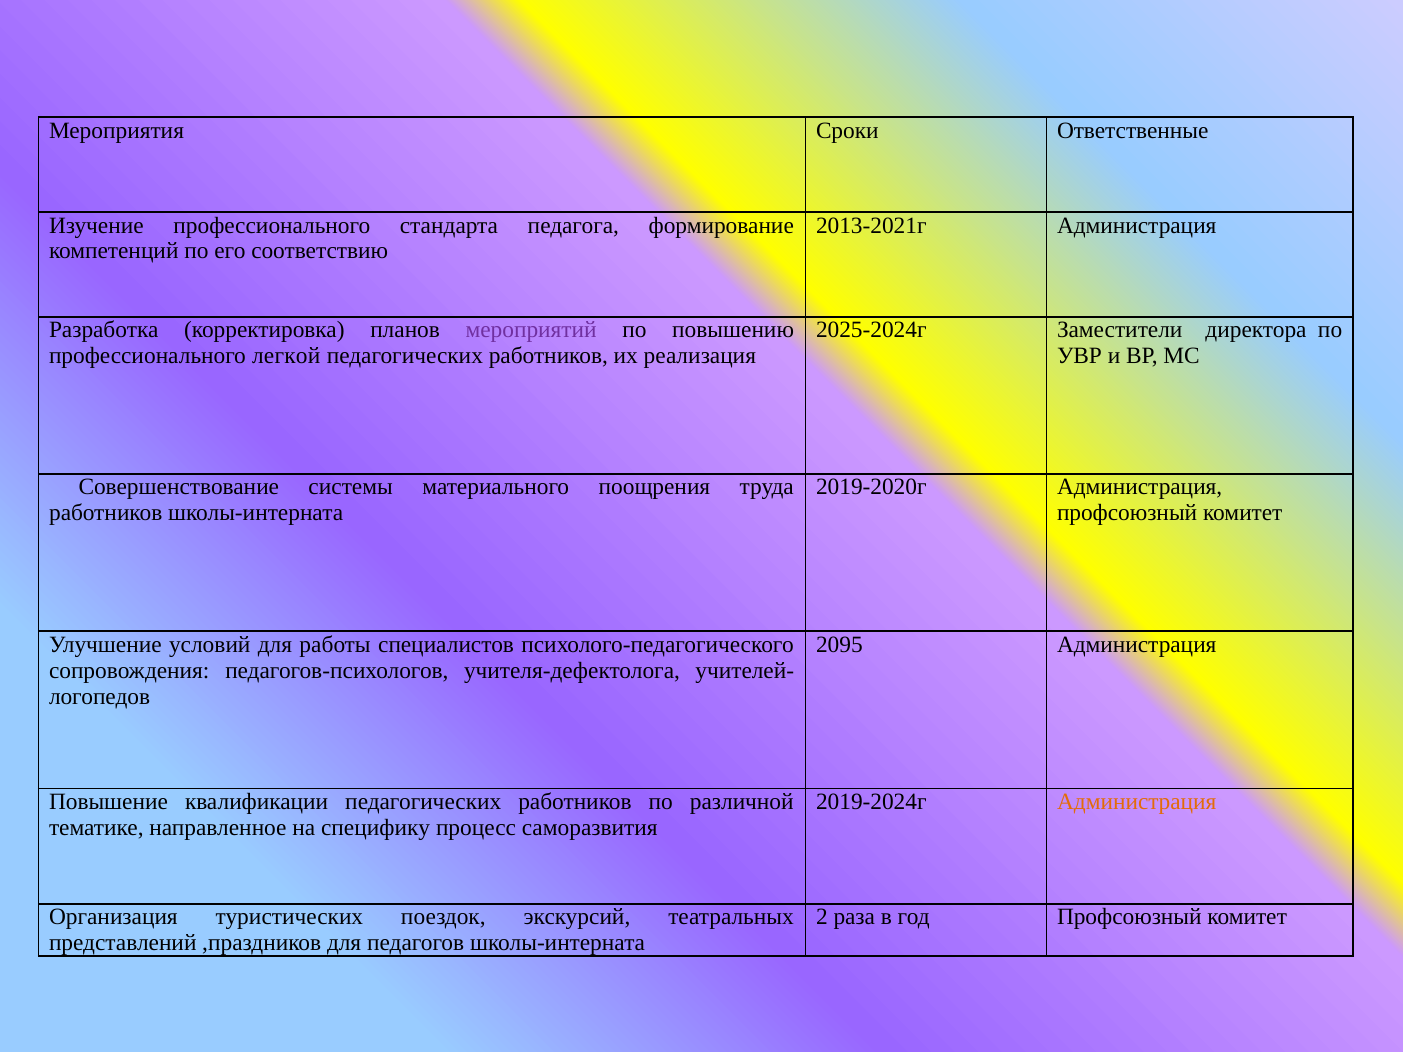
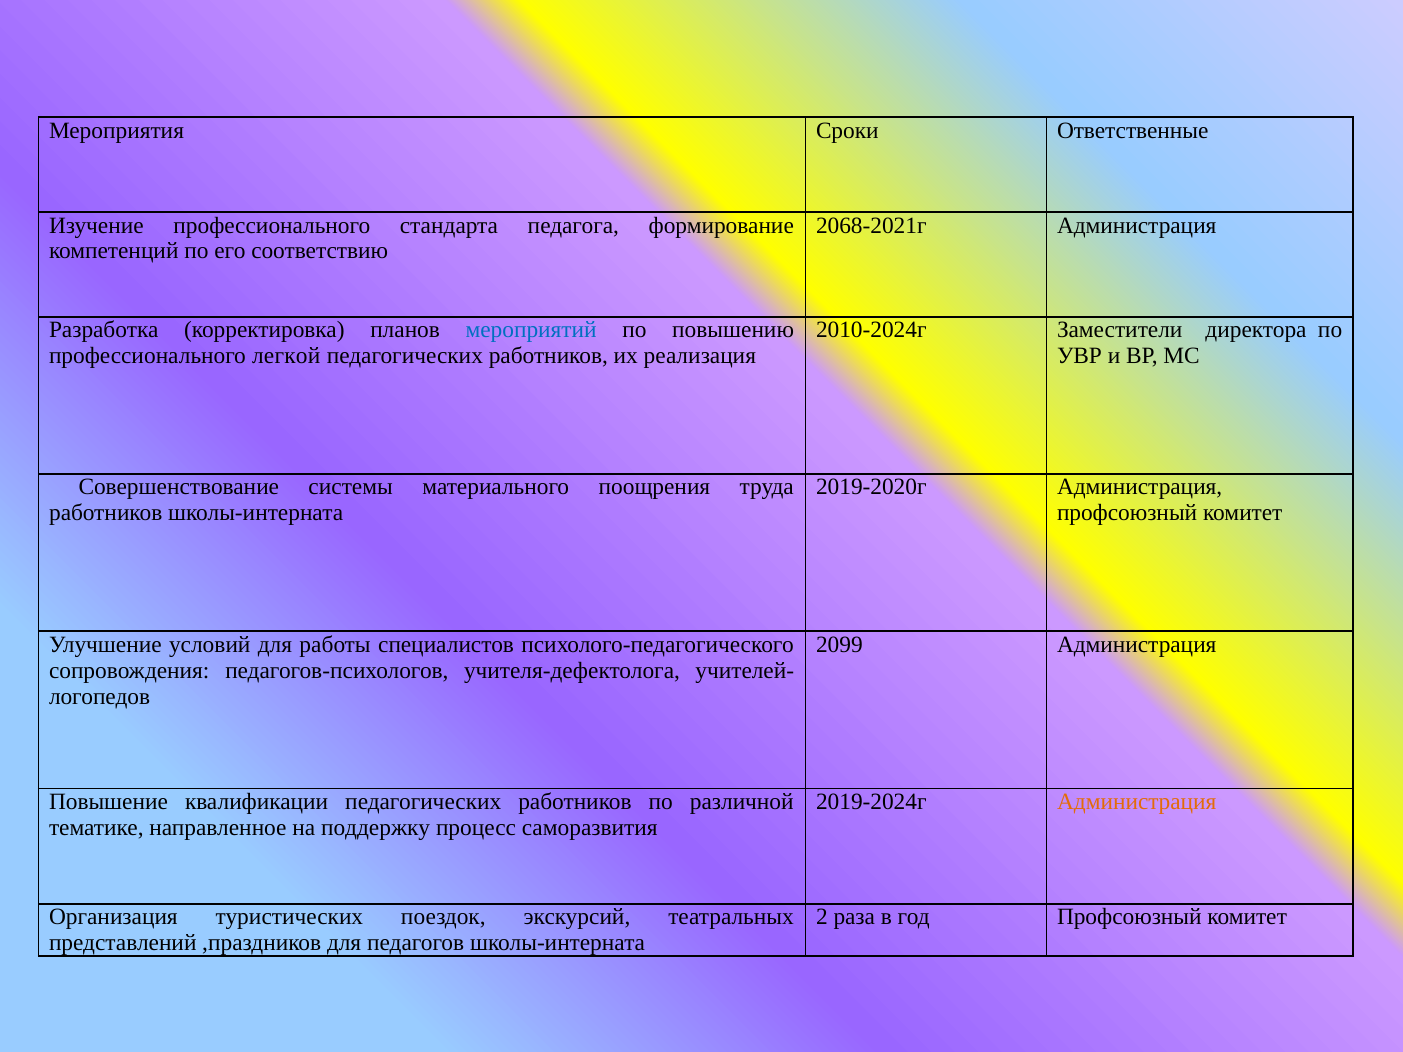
2013-2021г: 2013-2021г -> 2068-2021г
мероприятий colour: purple -> blue
2025-2024г: 2025-2024г -> 2010-2024г
2095: 2095 -> 2099
специфику: специфику -> поддержку
